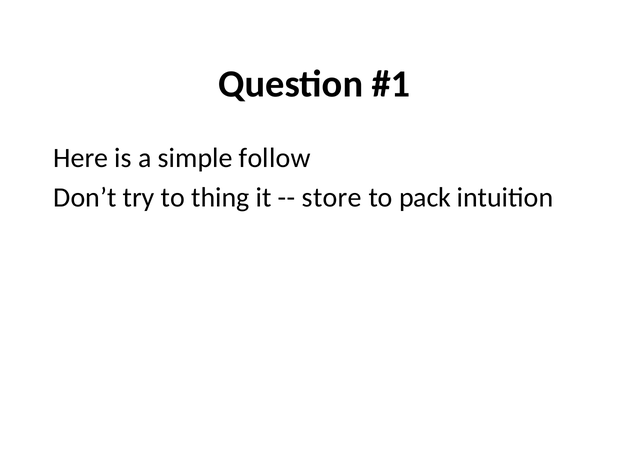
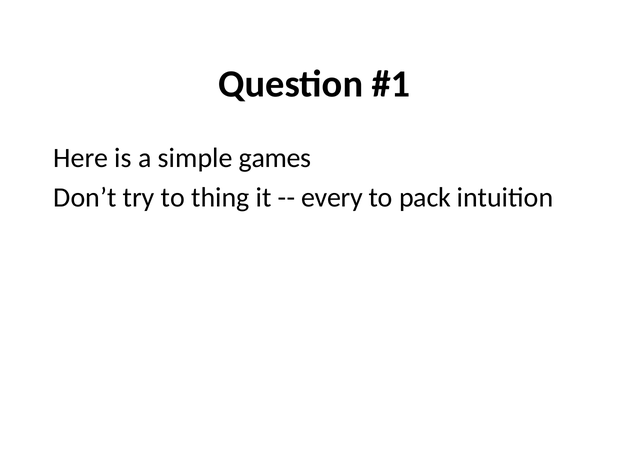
follow: follow -> games
store: store -> every
